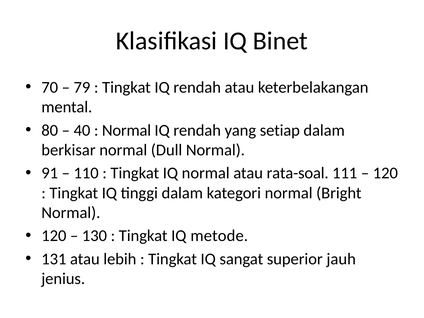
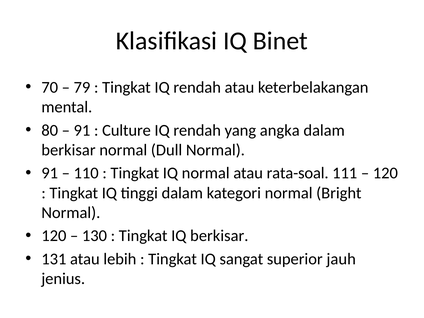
40 at (82, 130): 40 -> 91
Normal at (127, 130): Normal -> Culture
setiap: setiap -> angka
IQ metode: metode -> berkisar
